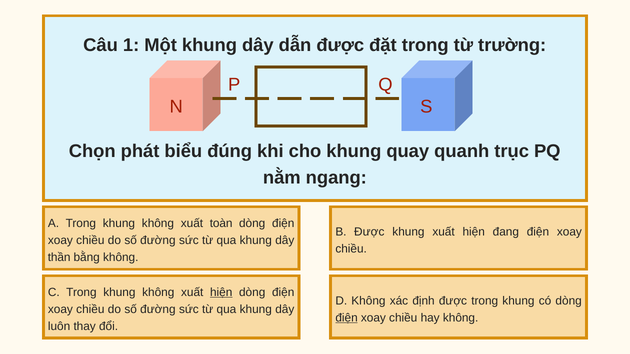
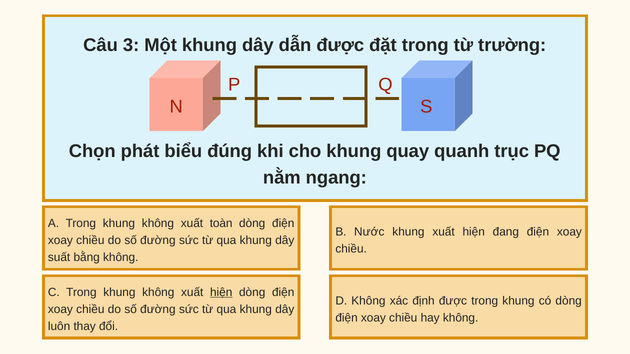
1: 1 -> 3
B Được: Được -> Nước
thần: thần -> suất
điện at (347, 318) underline: present -> none
